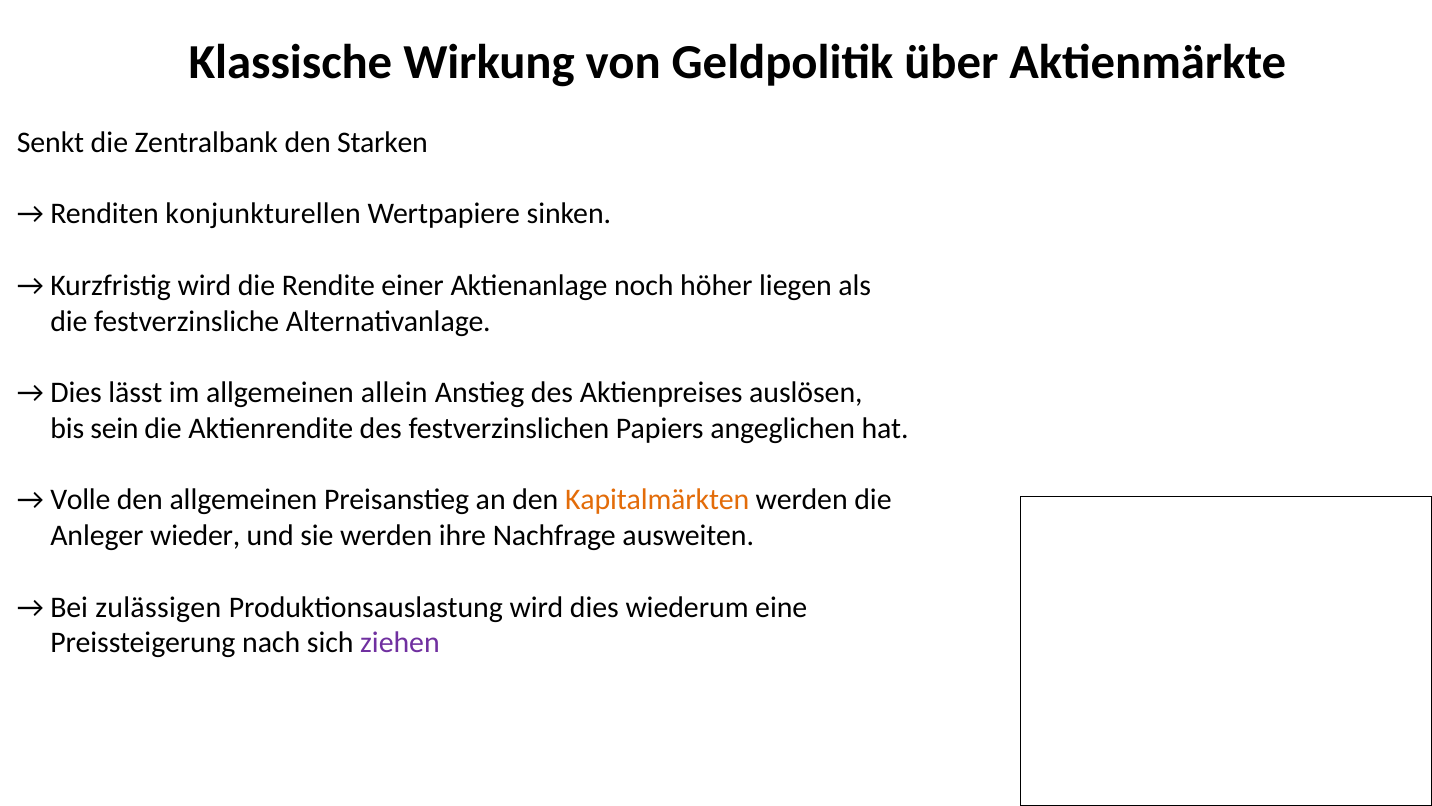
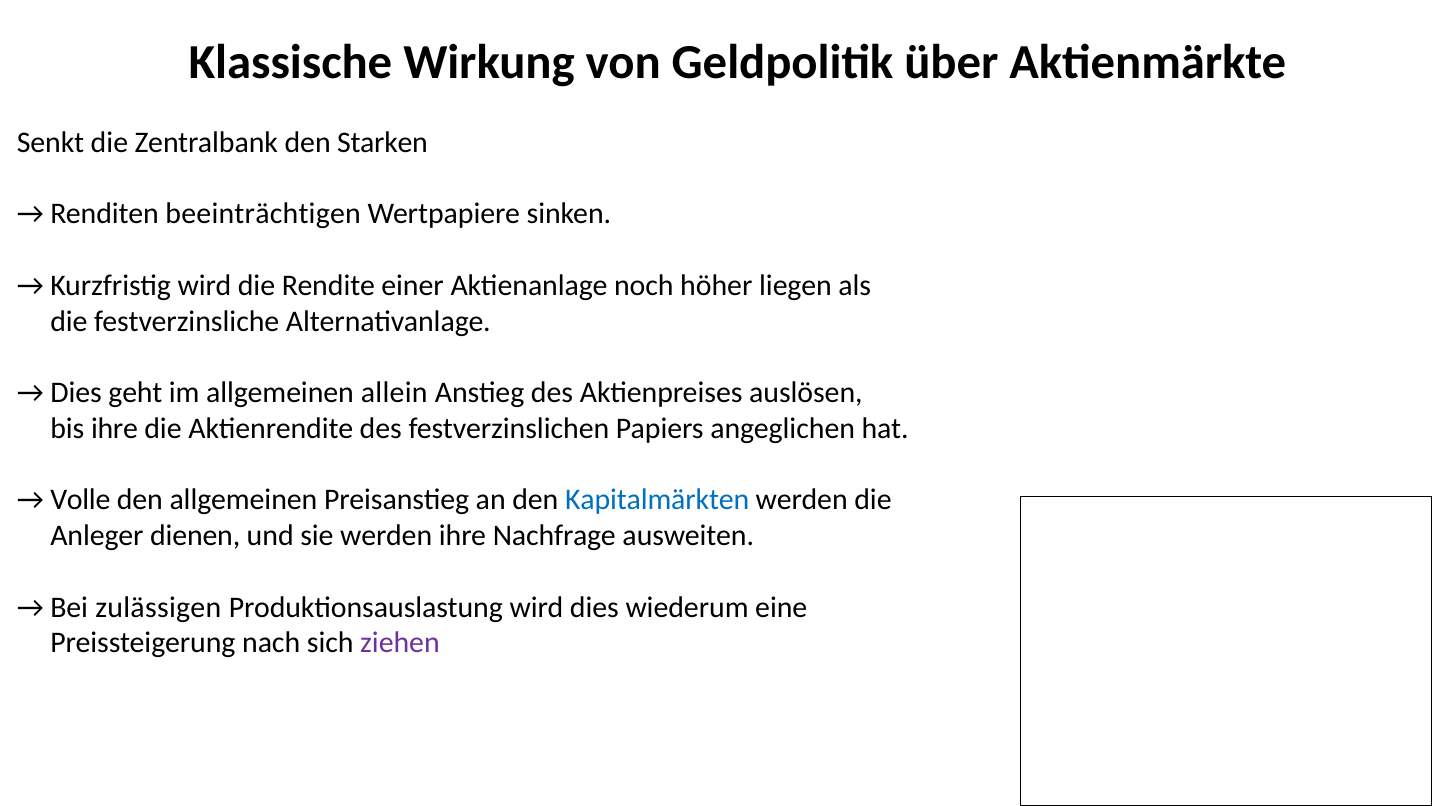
konjunkturellen: konjunkturellen -> beeinträchtigen
lässt: lässt -> geht
bis sein: sein -> ihre
Kapitalmärkten colour: orange -> blue
wieder: wieder -> dienen
